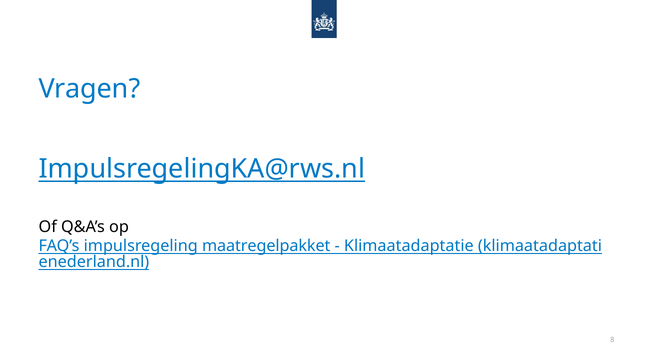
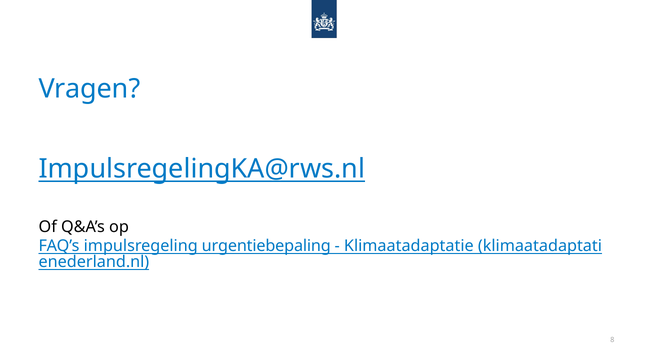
maatregelpakket: maatregelpakket -> urgentiebepaling
